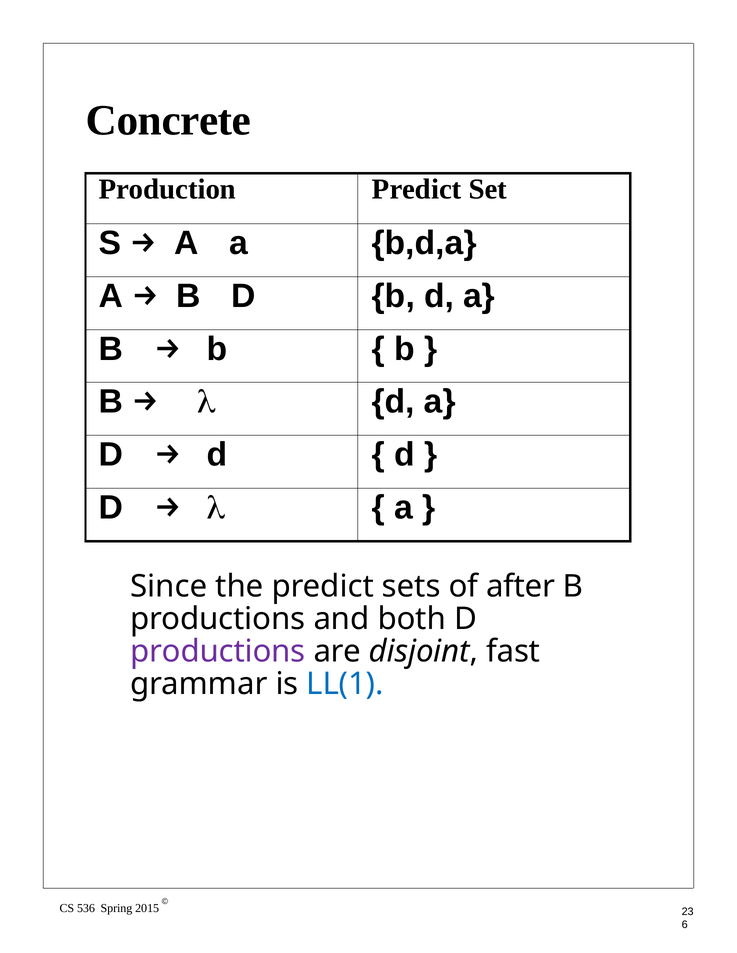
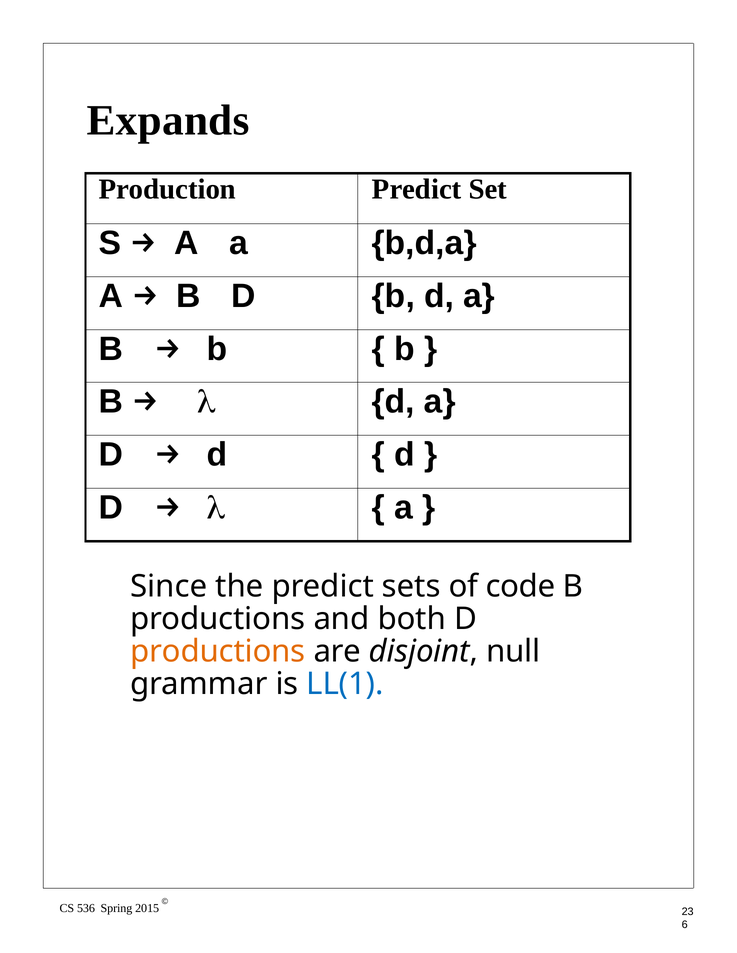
Concrete: Concrete -> Expands
after: after -> code
productions at (218, 652) colour: purple -> orange
fast: fast -> null
